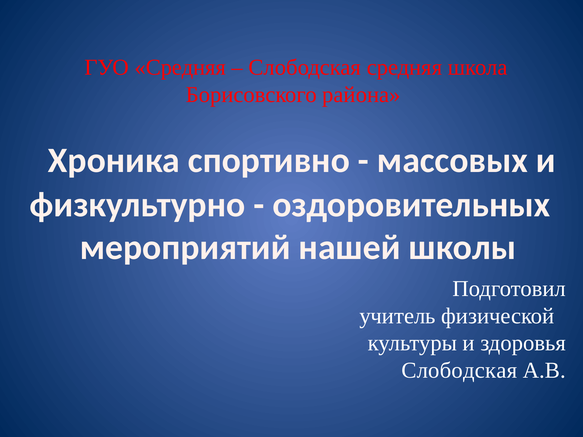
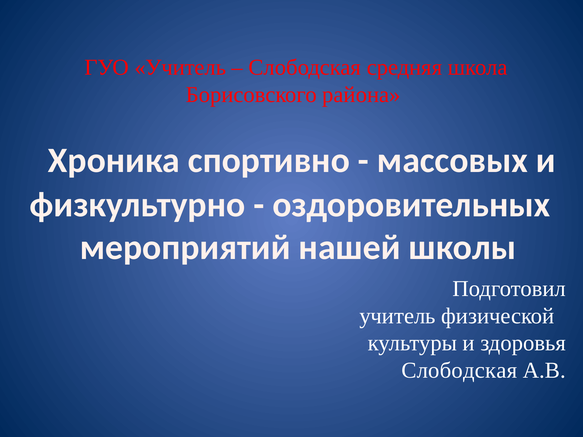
ГУО Средняя: Средняя -> Учитель
